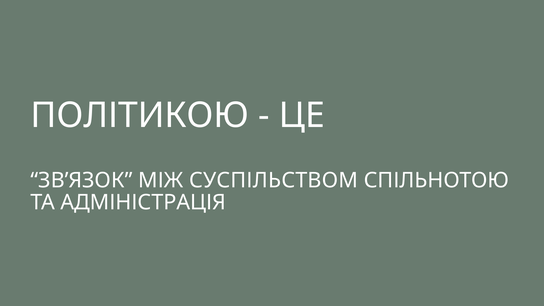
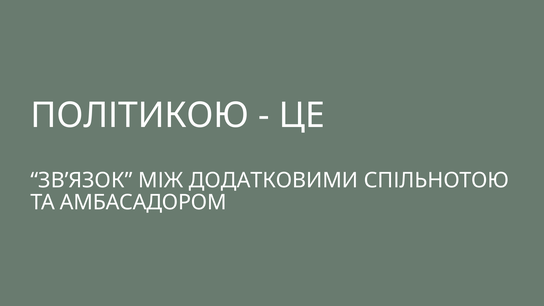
СУСПІЛЬСТВОМ: СУСПІЛЬСТВОМ -> ДОДАТКОВИМИ
АДМІНІСТРАЦІЯ: АДМІНІСТРАЦІЯ -> АМБАСАДОРОМ
